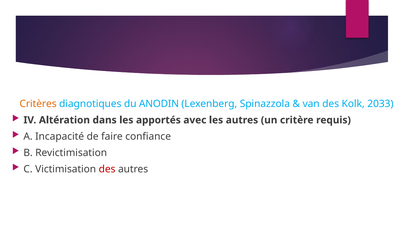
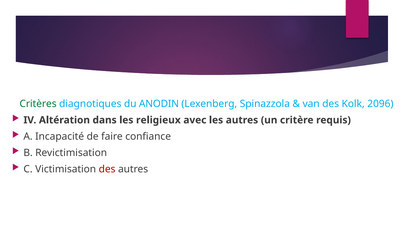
Critères colour: orange -> green
2033: 2033 -> 2096
apportés: apportés -> religieux
